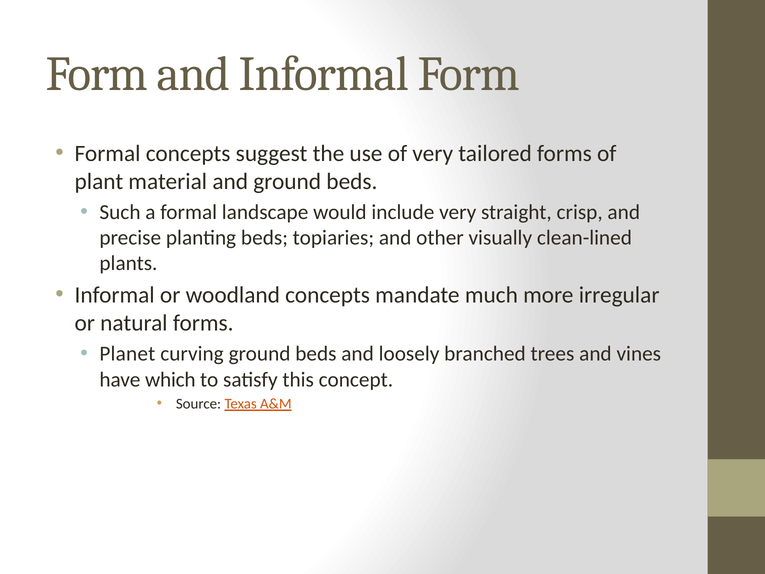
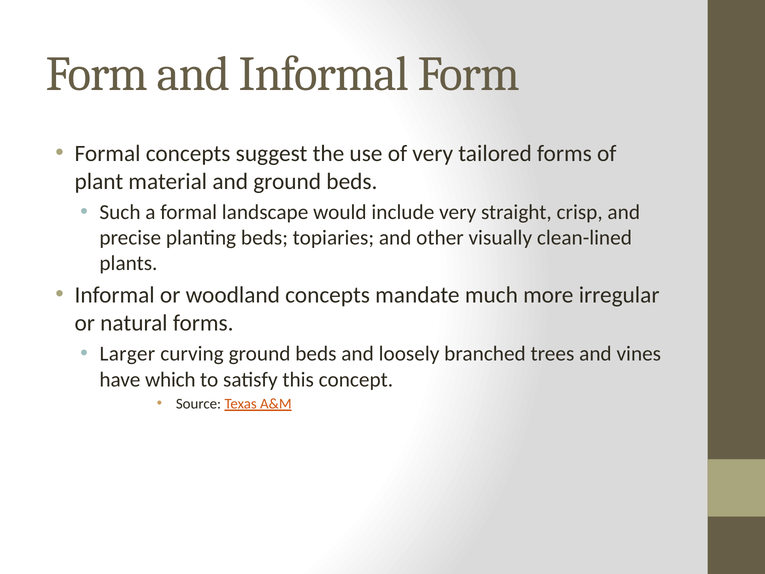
Planet: Planet -> Larger
